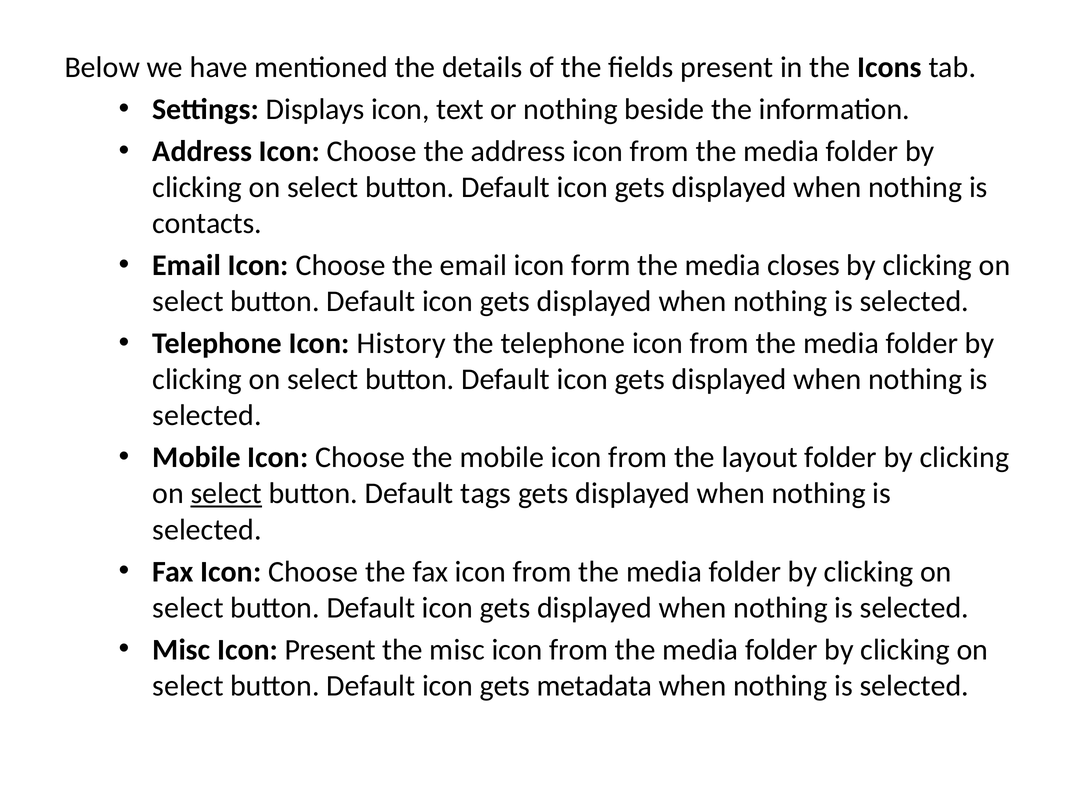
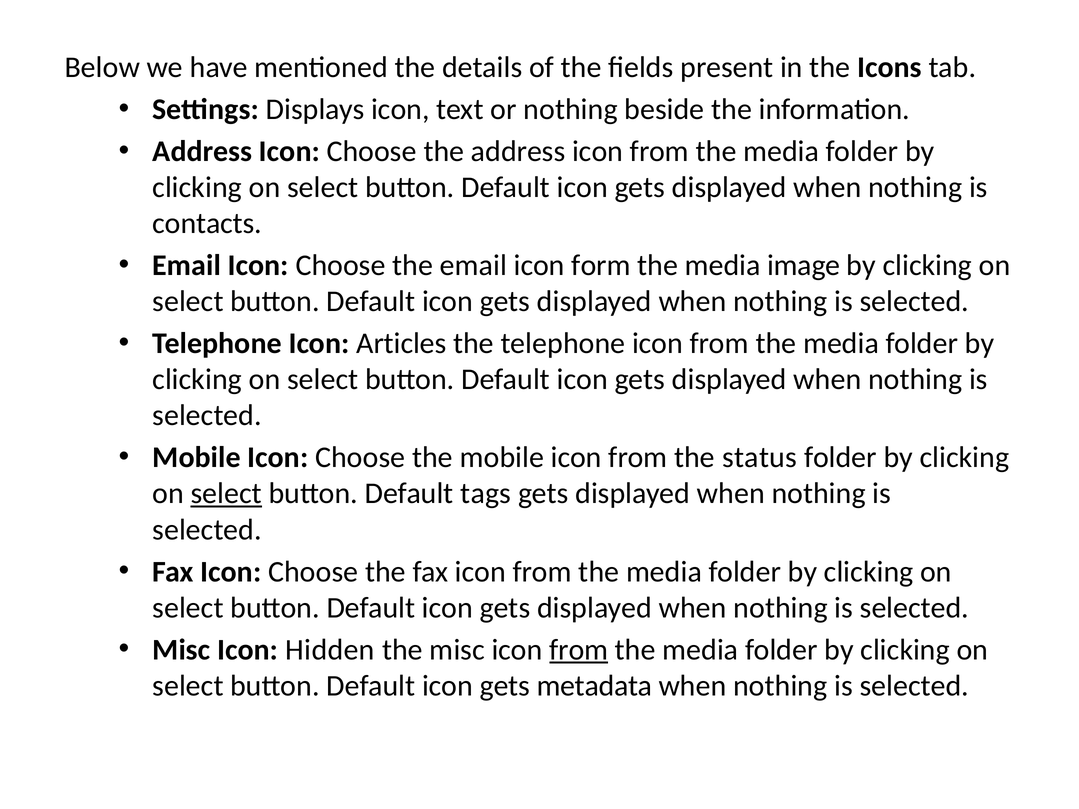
closes: closes -> image
History: History -> Articles
layout: layout -> status
Icon Present: Present -> Hidden
from at (579, 650) underline: none -> present
